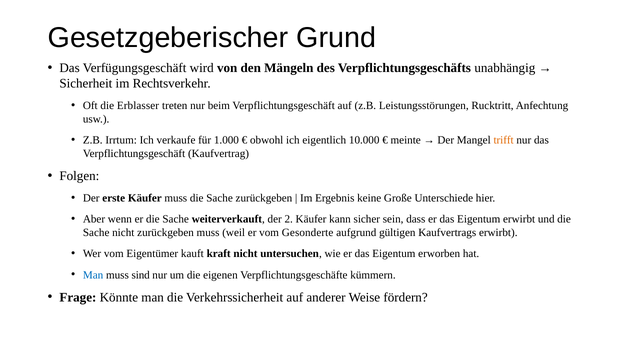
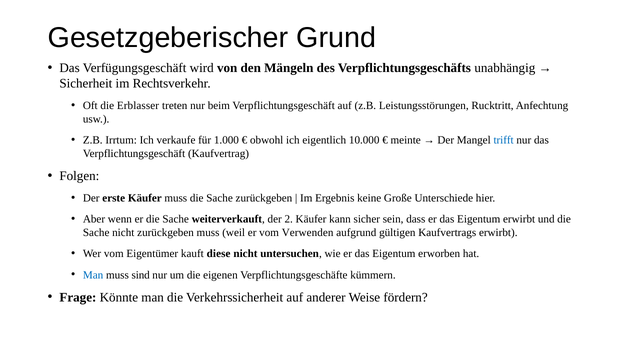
trifft colour: orange -> blue
Gesonderte: Gesonderte -> Verwenden
kraft: kraft -> diese
